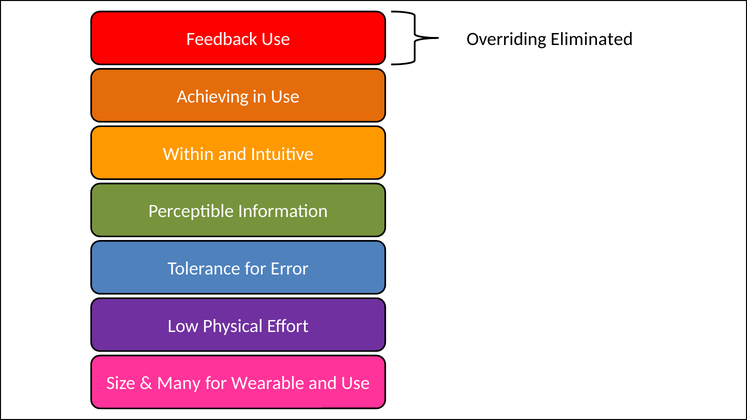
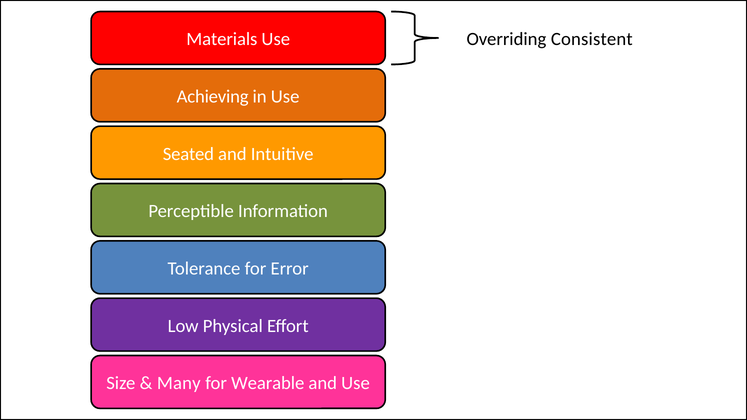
Feedback: Feedback -> Materials
Eliminated: Eliminated -> Consistent
Within: Within -> Seated
